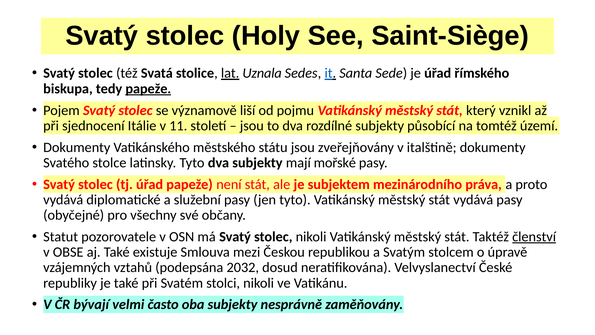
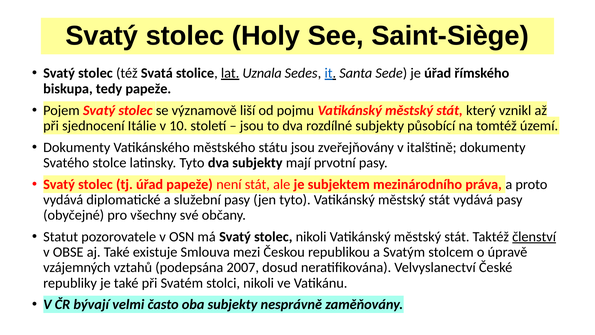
papeže at (148, 89) underline: present -> none
11: 11 -> 10
mořské: mořské -> prvotní
2032: 2032 -> 2007
